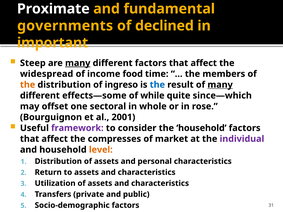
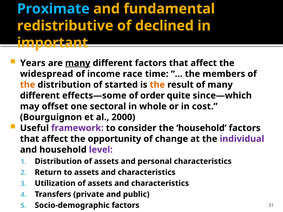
Proximate colour: white -> light blue
governments: governments -> redistributive
Steep: Steep -> Years
food: food -> race
ingreso: ingreso -> started
the at (157, 85) colour: blue -> orange
many at (220, 85) underline: present -> none
while: while -> order
rose: rose -> cost
2001: 2001 -> 2000
compresses: compresses -> opportunity
market: market -> change
level colour: orange -> purple
